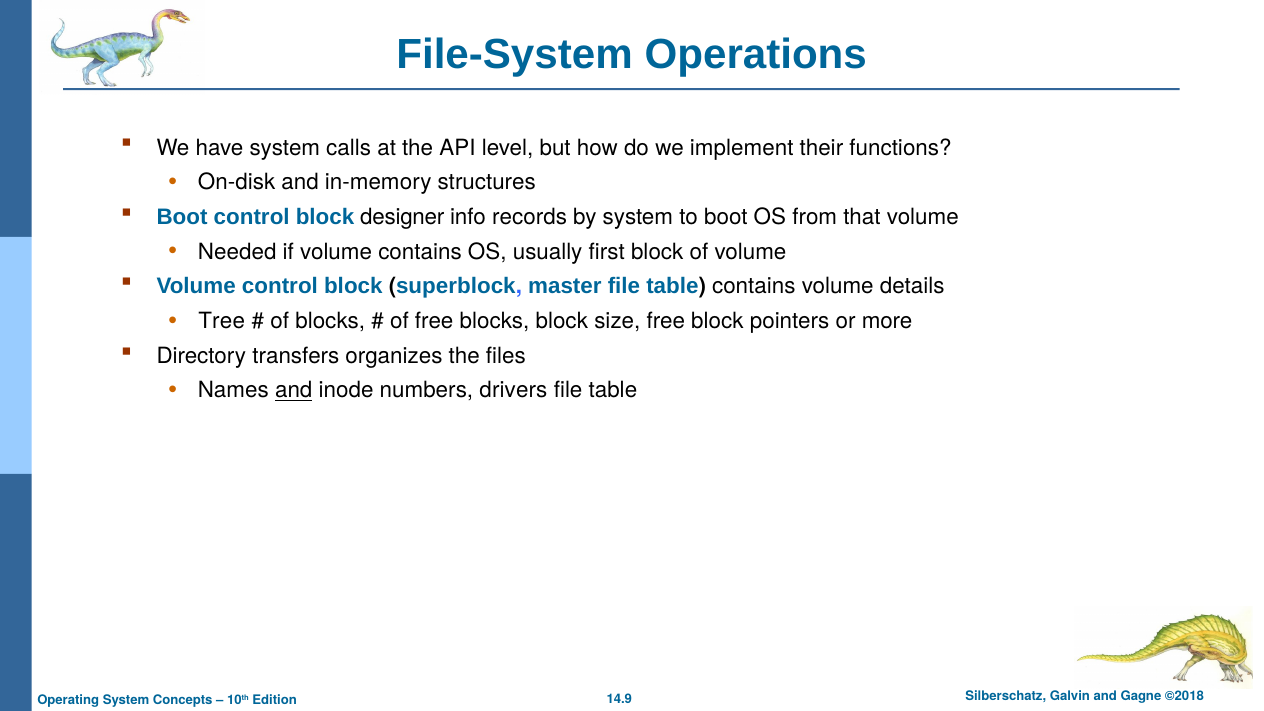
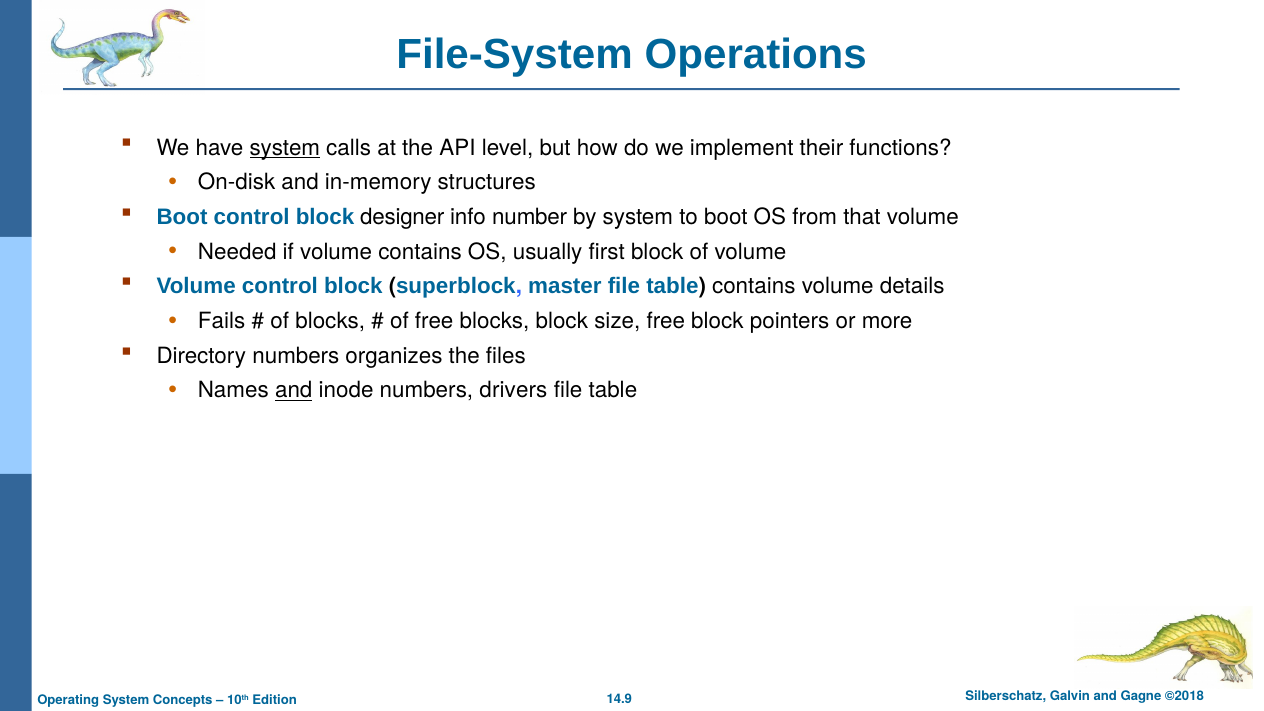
system at (285, 148) underline: none -> present
records: records -> number
Tree: Tree -> Fails
Directory transfers: transfers -> numbers
